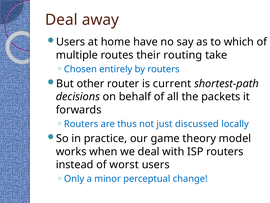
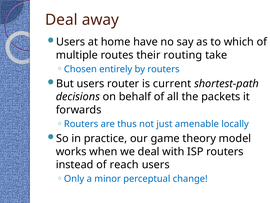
But other: other -> users
discussed: discussed -> amenable
worst: worst -> reach
